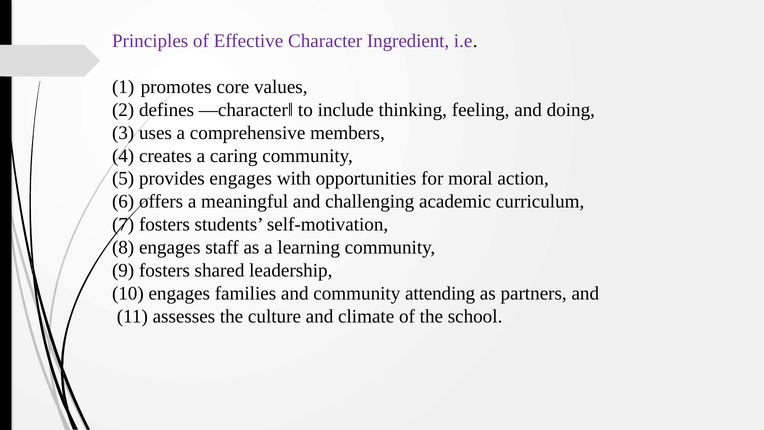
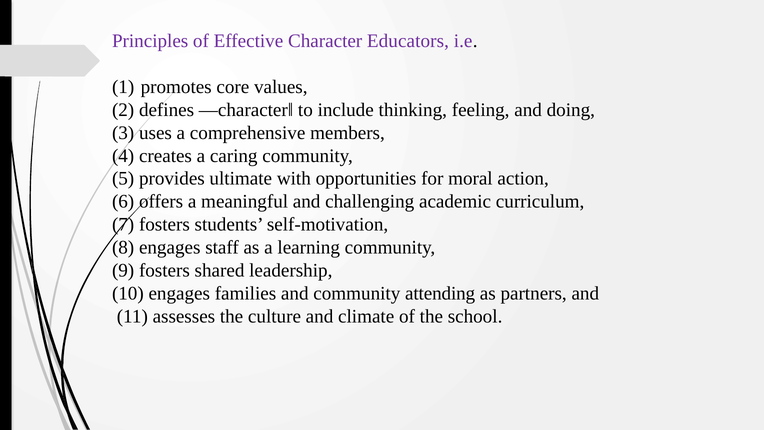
Ingredient: Ingredient -> Educators
provides engages: engages -> ultimate
